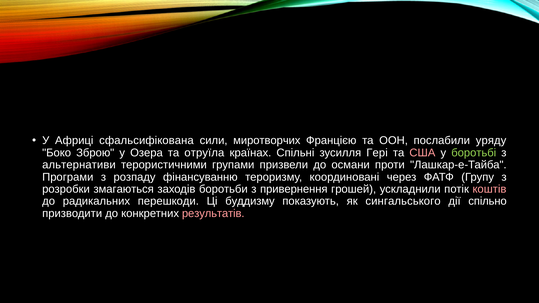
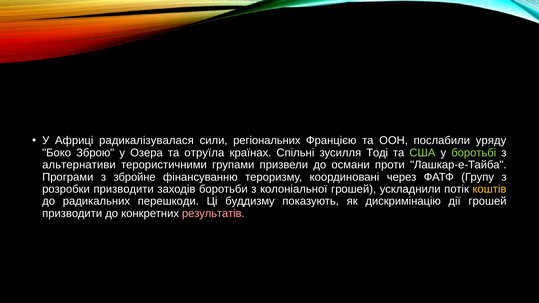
сфальсифікована: сфальсифікована -> радикалізувалася
миротворчих: миротворчих -> регіональних
Гері: Гері -> Тоді
США colour: pink -> light green
розпаду: розпаду -> збройне
розробки змагаються: змагаються -> призводити
привернення: привернення -> колоніальної
коштів colour: pink -> yellow
сингальського: сингальського -> дискримінацію
дії спільно: спільно -> грошей
